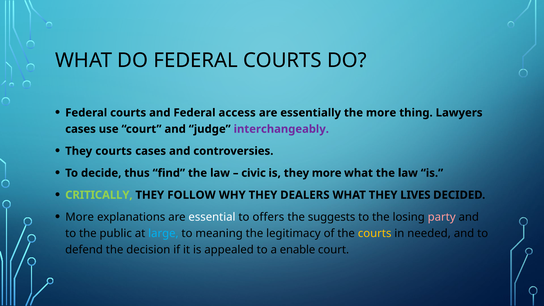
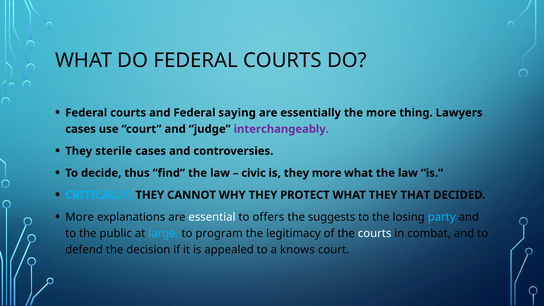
access: access -> saying
They courts: courts -> sterile
CRITICALLY colour: light green -> light blue
FOLLOW: FOLLOW -> CANNOT
DEALERS: DEALERS -> PROTECT
LIVES: LIVES -> THAT
party colour: pink -> light blue
meaning: meaning -> program
courts at (375, 233) colour: yellow -> white
needed: needed -> combat
enable: enable -> knows
